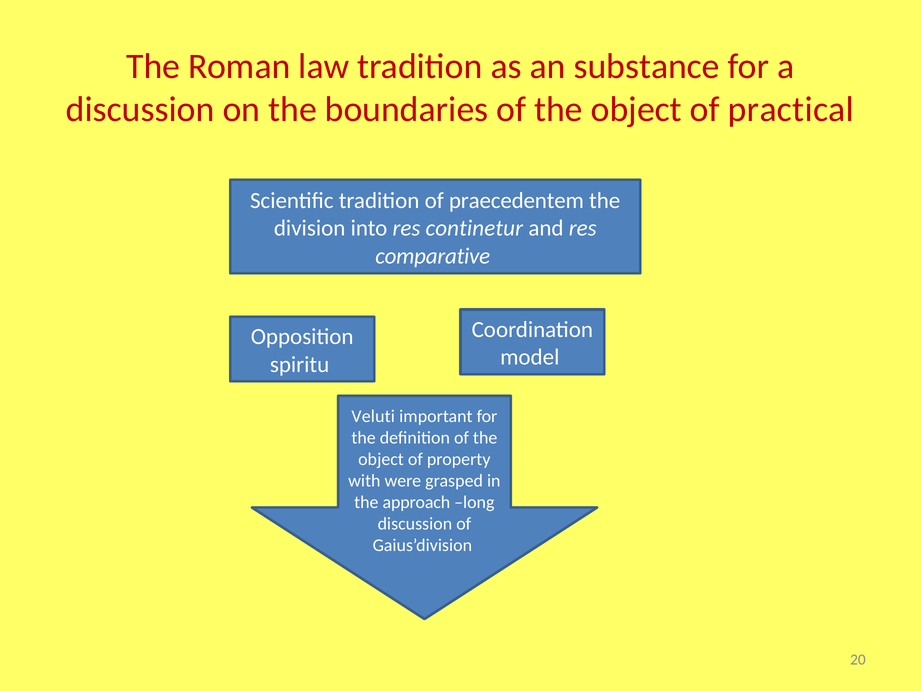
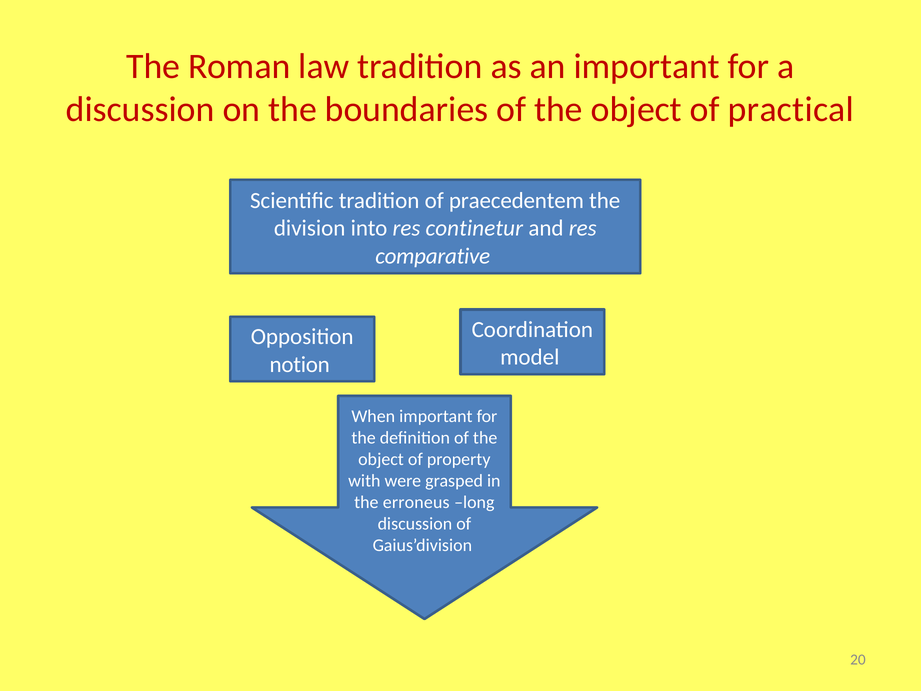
an substance: substance -> important
spiritu: spiritu -> notion
Veluti: Veluti -> When
approach: approach -> erroneus
